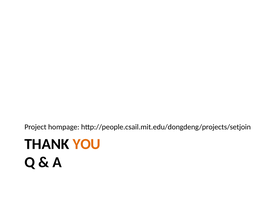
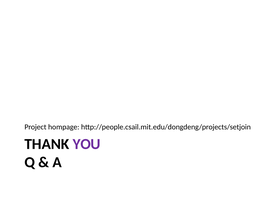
YOU colour: orange -> purple
